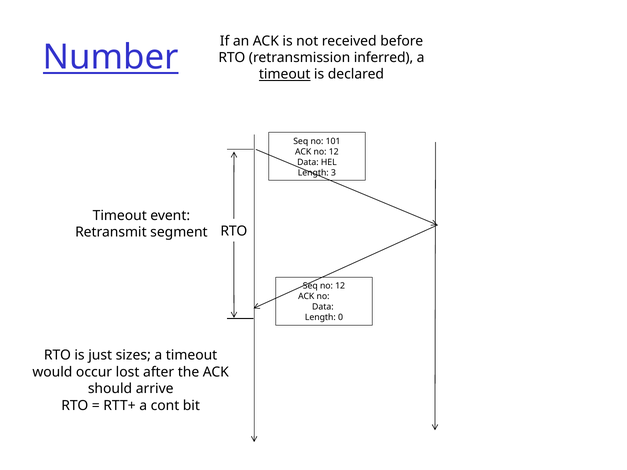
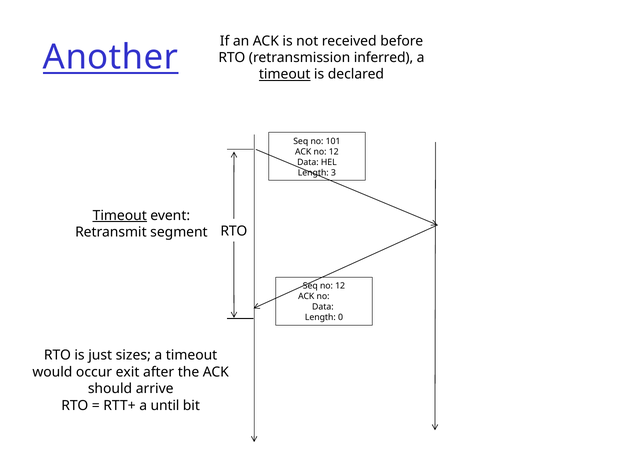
Number: Number -> Another
Timeout at (120, 216) underline: none -> present
lost: lost -> exit
cont: cont -> until
